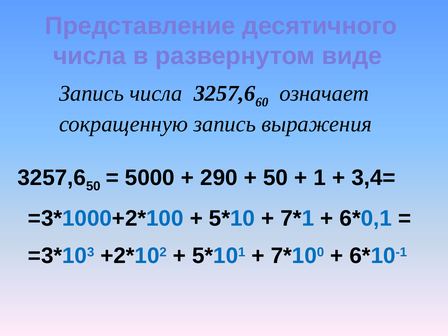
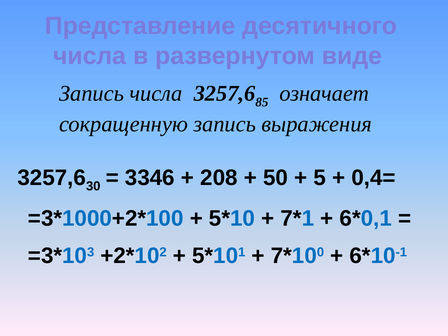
60: 60 -> 85
50 at (93, 186): 50 -> 30
5000: 5000 -> 3346
290: 290 -> 208
1: 1 -> 5
3,4=: 3,4= -> 0,4=
